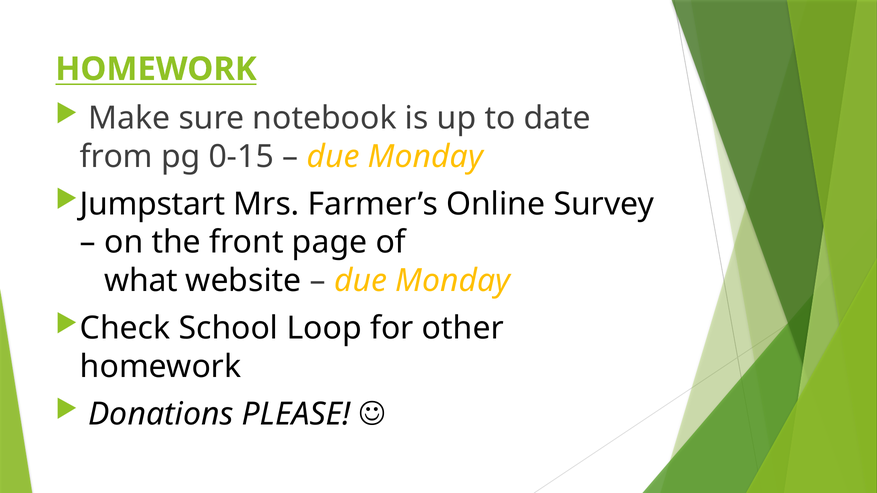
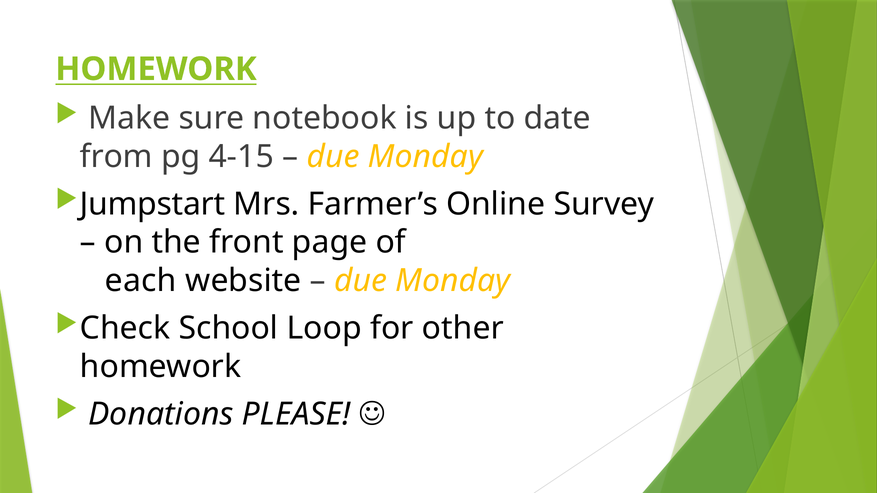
0-15: 0-15 -> 4-15
what: what -> each
